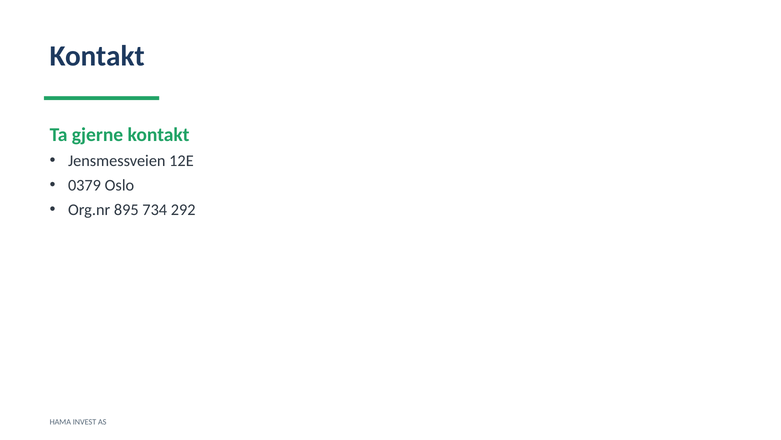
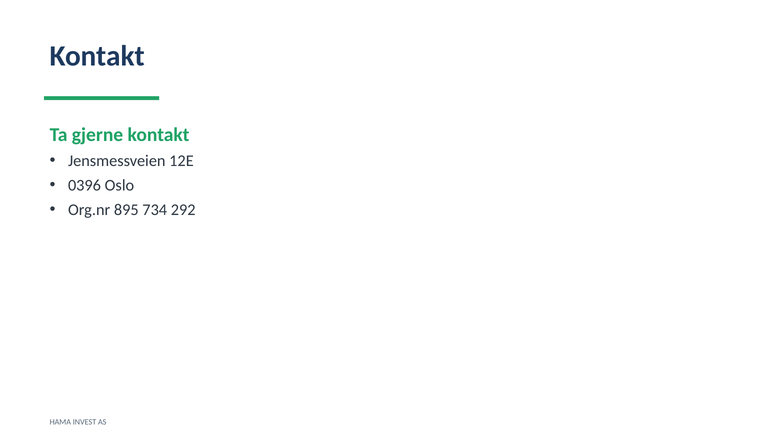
0379: 0379 -> 0396
